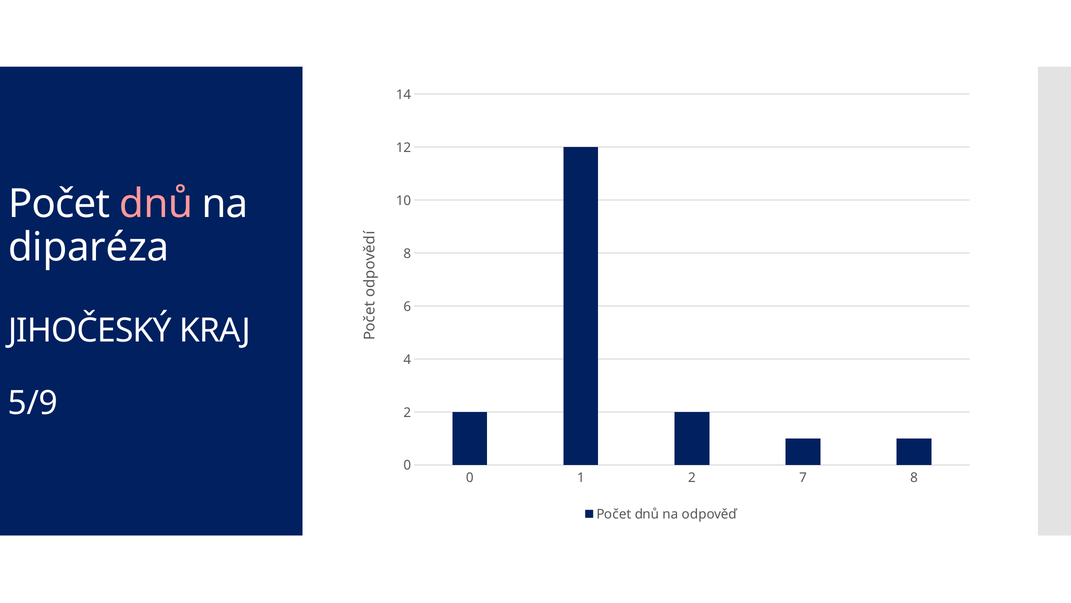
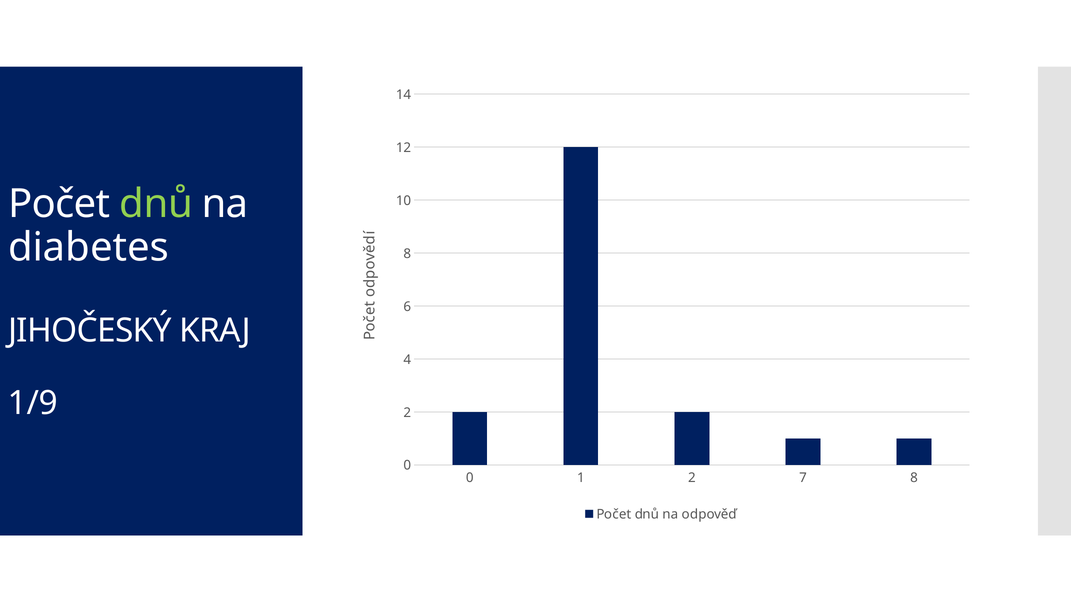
dnů at (156, 204) colour: pink -> light green
diparéza: diparéza -> diabetes
5/9: 5/9 -> 1/9
